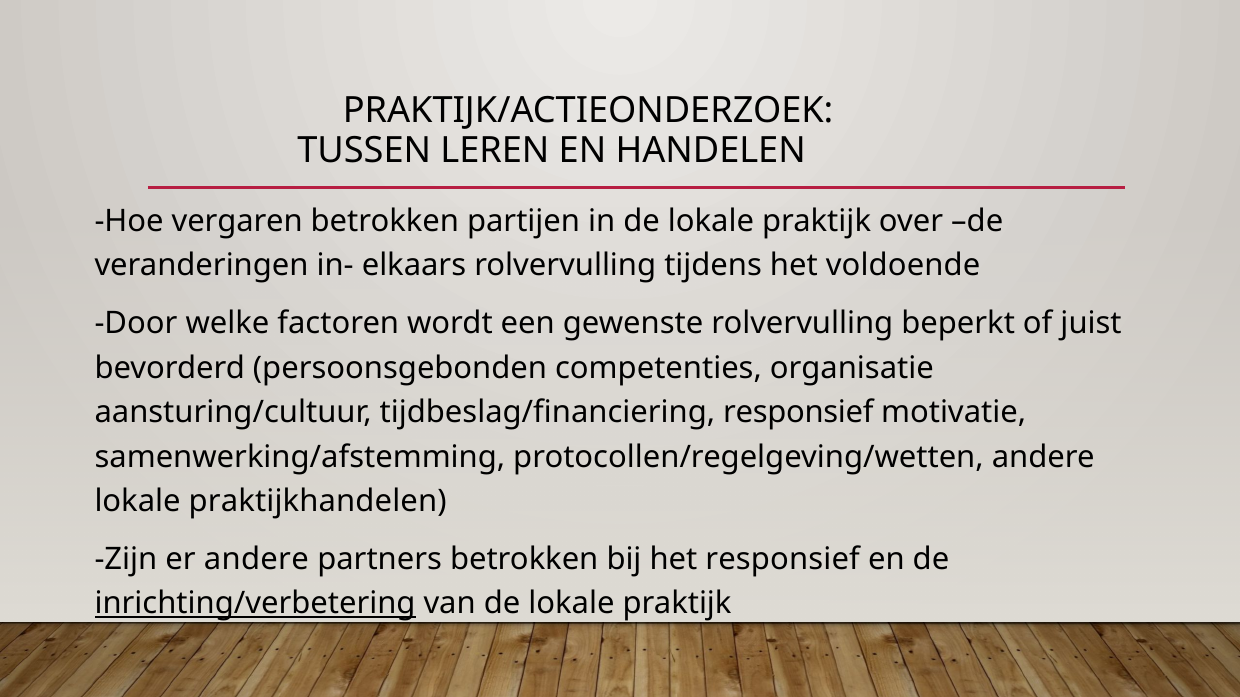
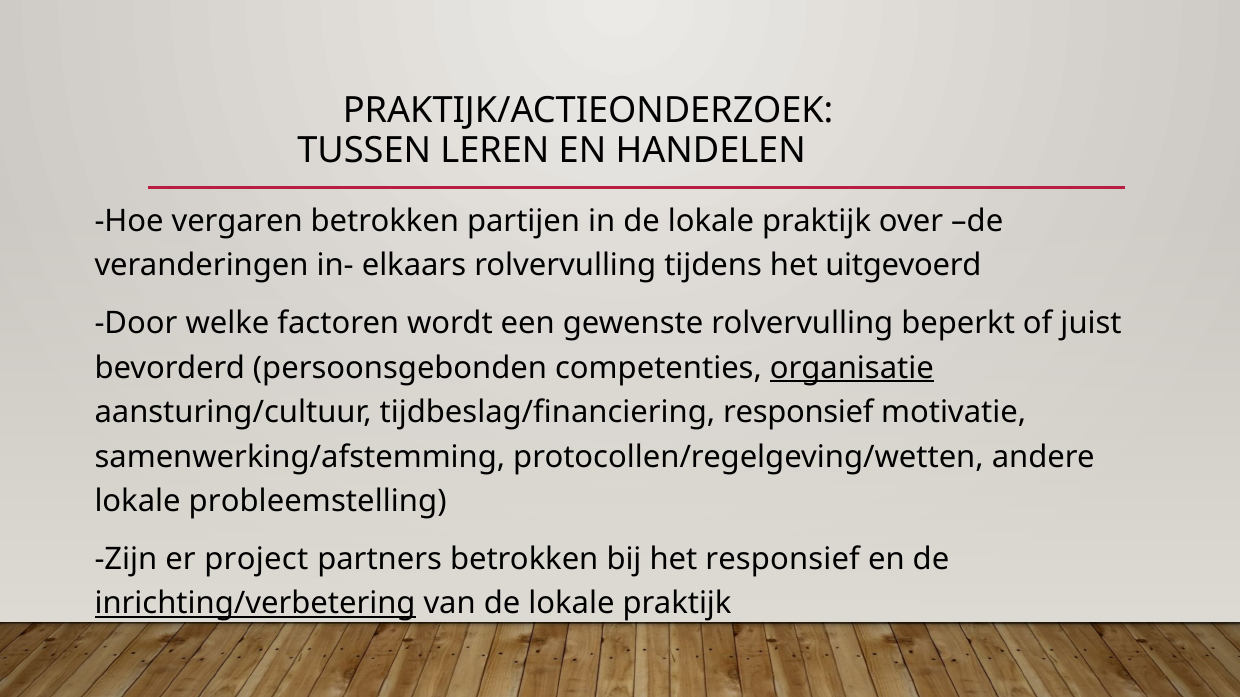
voldoende: voldoende -> uitgevoerd
organisatie underline: none -> present
praktijkhandelen: praktijkhandelen -> probleemstelling
er andere: andere -> project
